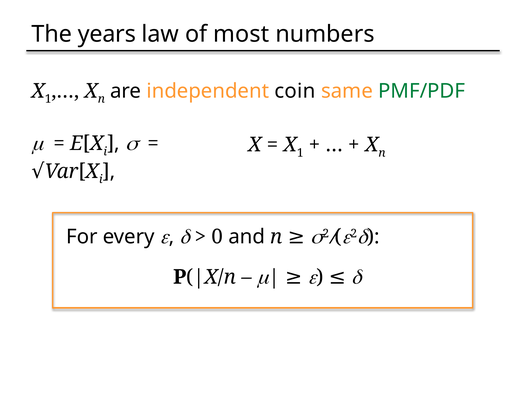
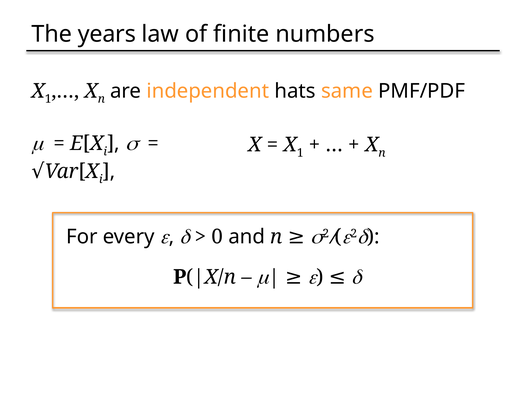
most: most -> finite
coin: coin -> hats
PMF/PDF colour: green -> black
